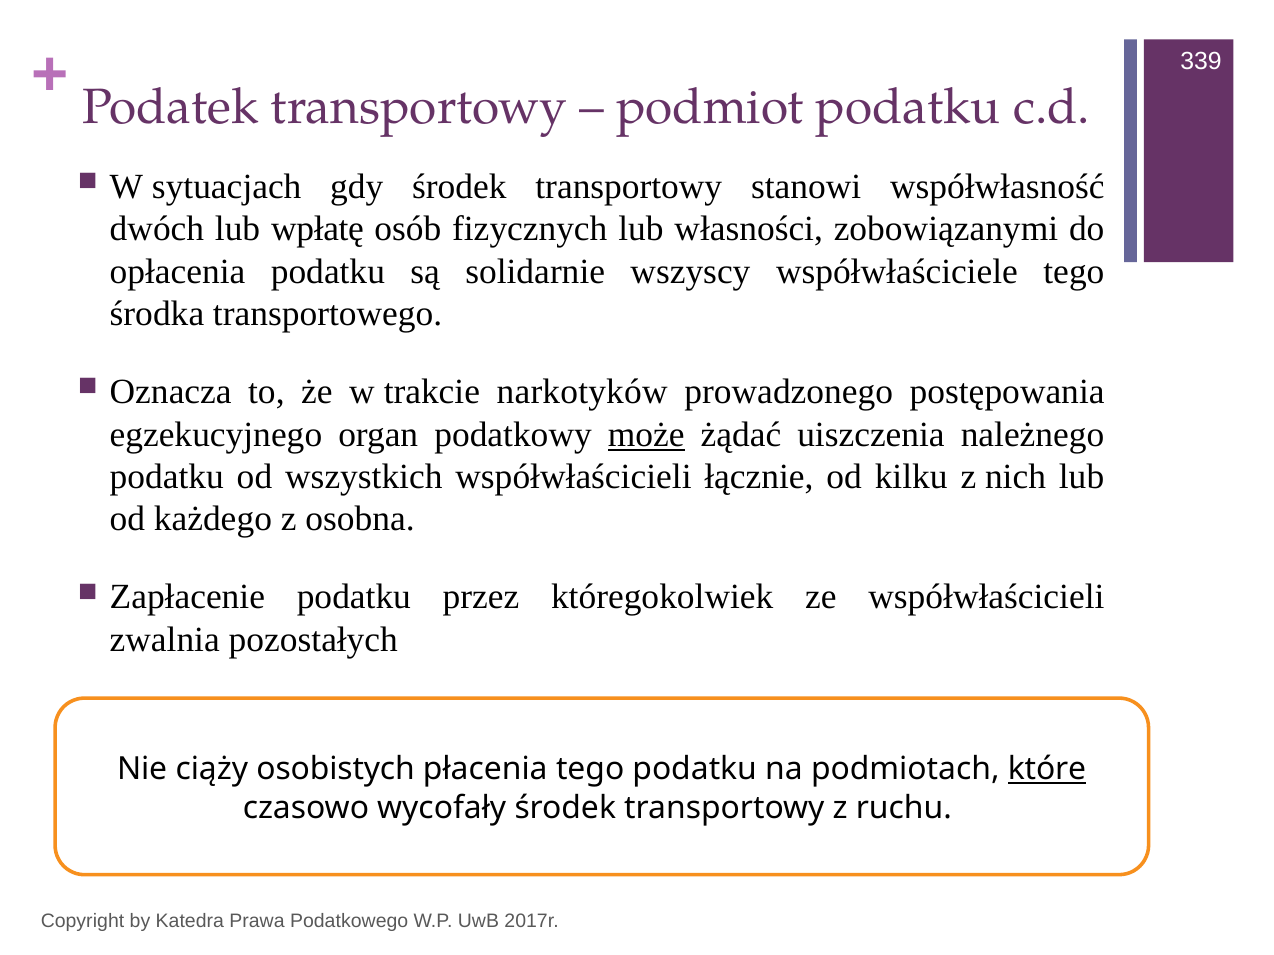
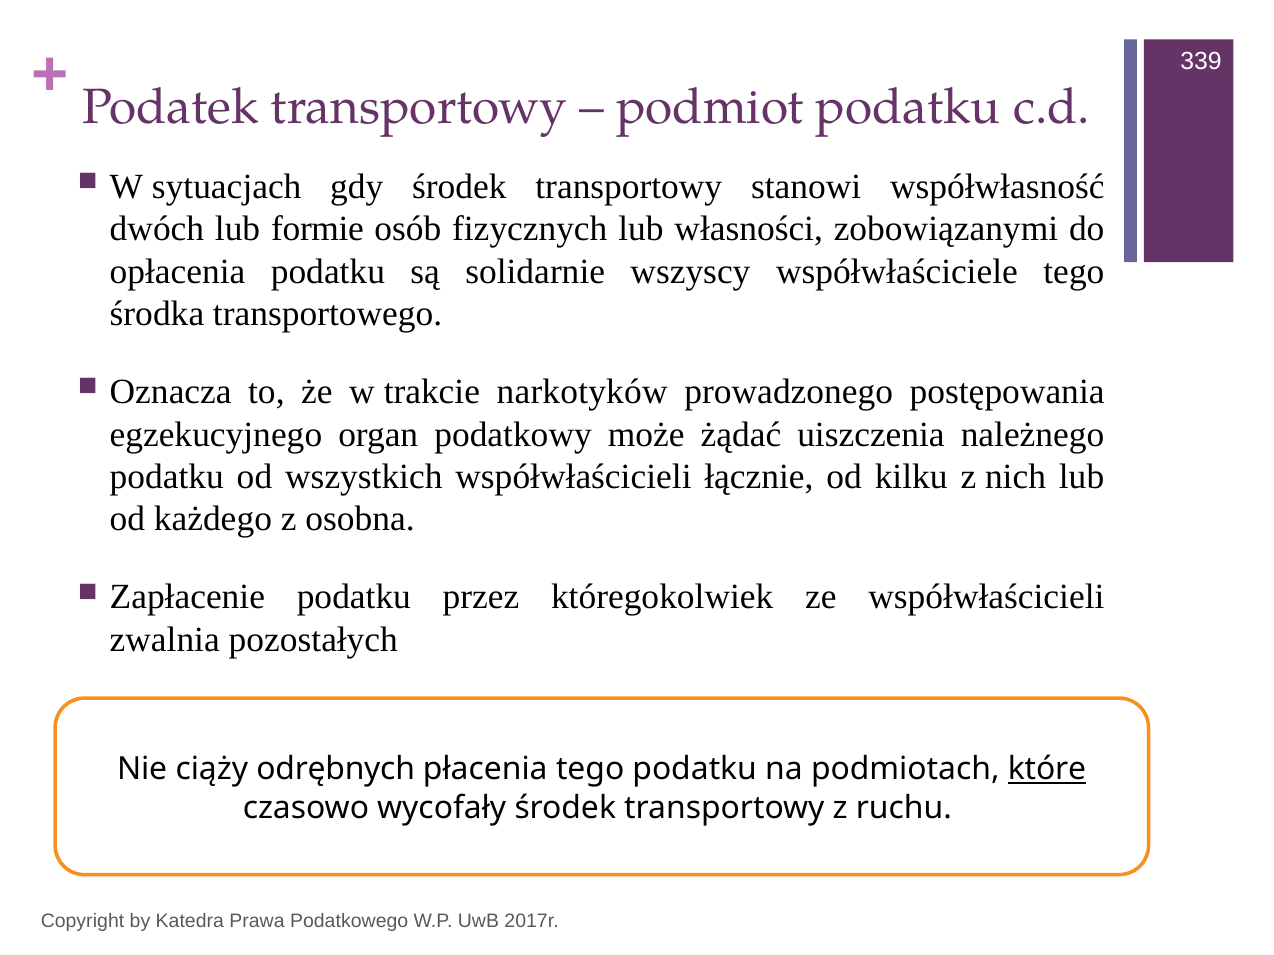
wpłatę: wpłatę -> formie
może underline: present -> none
osobistych: osobistych -> odrębnych
